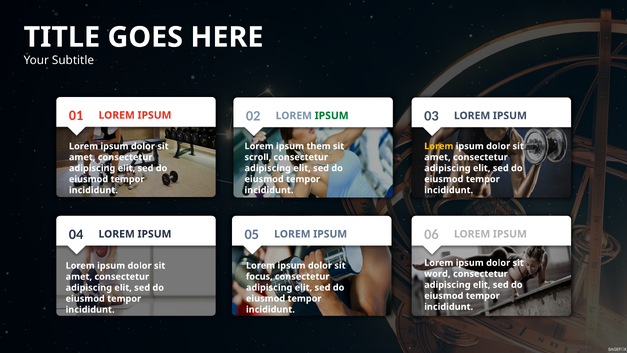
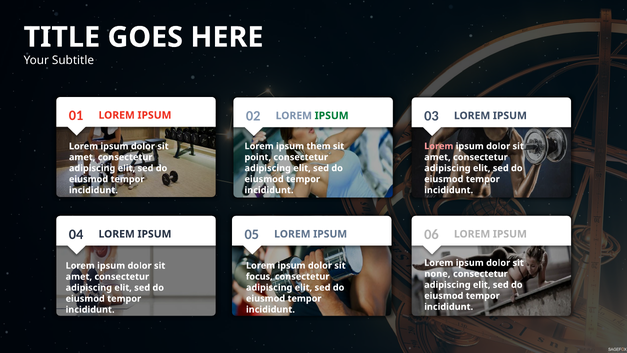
Lorem at (439, 146) colour: yellow -> pink
scroll: scroll -> point
word: word -> none
